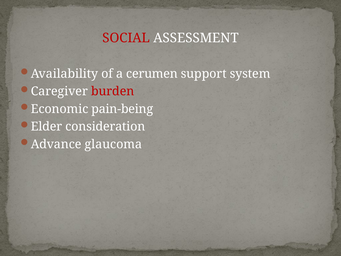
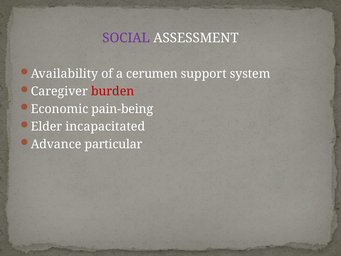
SOCIAL colour: red -> purple
consideration: consideration -> incapacitated
glaucoma: glaucoma -> particular
